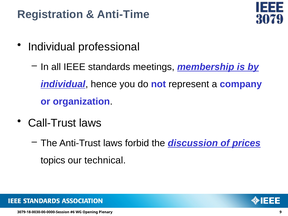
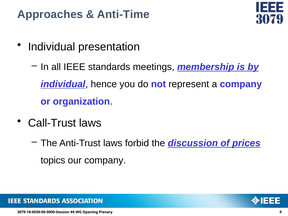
Registration: Registration -> Approaches
professional: professional -> presentation
our technical: technical -> company
